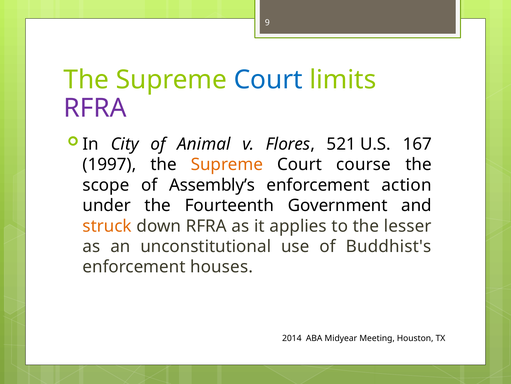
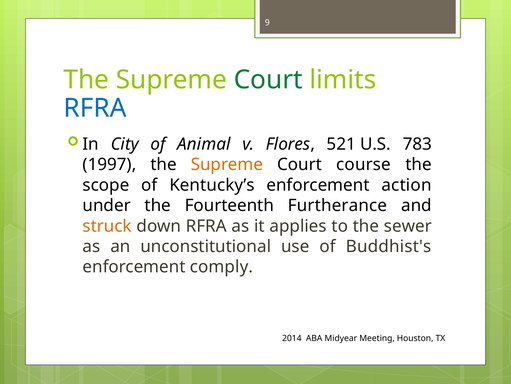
Court at (268, 80) colour: blue -> green
RFRA at (95, 108) colour: purple -> blue
167: 167 -> 783
Assembly’s: Assembly’s -> Kentucky’s
Government: Government -> Furtherance
lesser: lesser -> sewer
houses: houses -> comply
